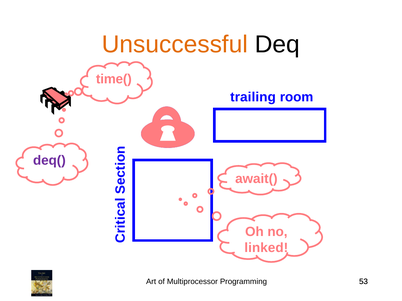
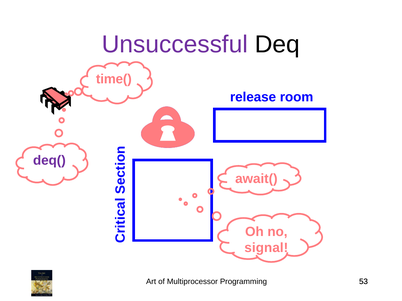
Unsuccessful colour: orange -> purple
trailing: trailing -> release
linked: linked -> signal
